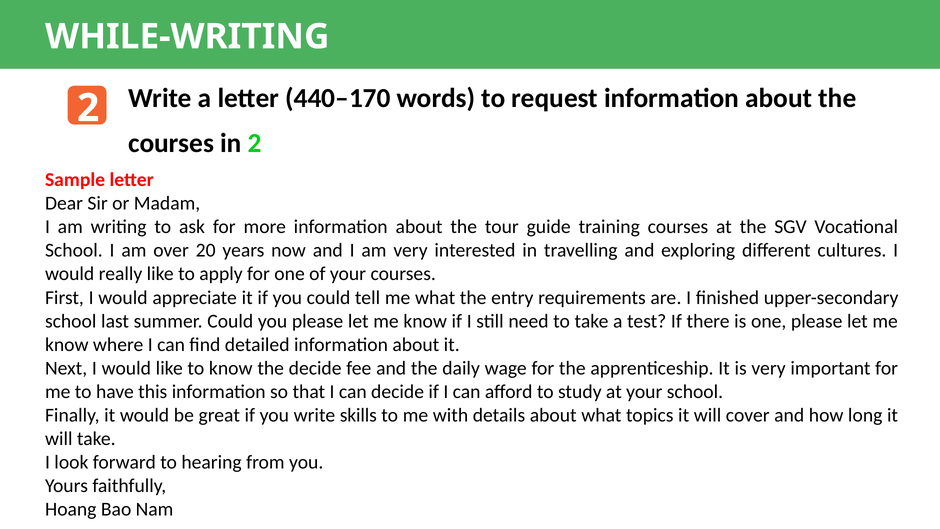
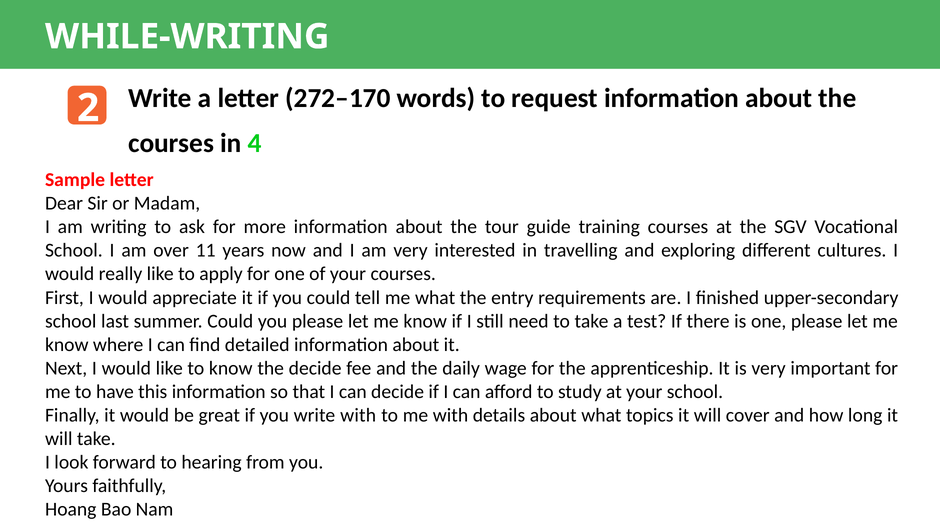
440–170: 440–170 -> 272–170
in 2: 2 -> 4
20: 20 -> 11
write skills: skills -> with
